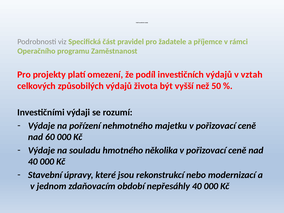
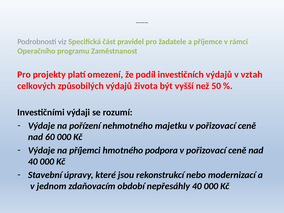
souladu: souladu -> příjemci
několika: několika -> podpora
